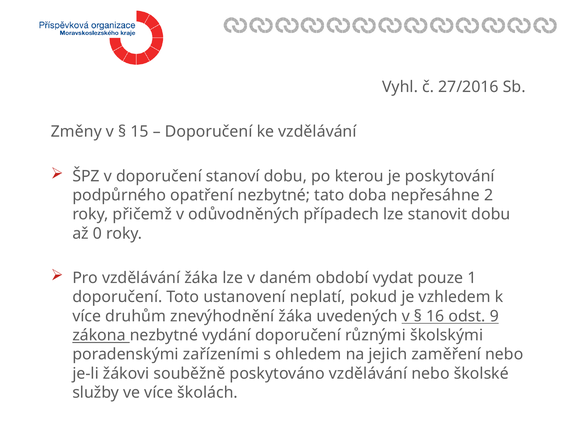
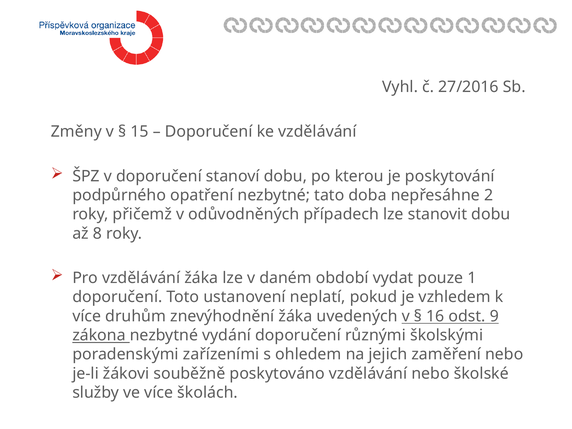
0: 0 -> 8
